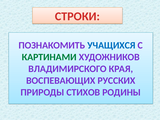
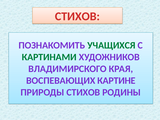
СТРОКИ at (77, 16): СТРОКИ -> СТИХОВ
УЧАЩИХСЯ colour: blue -> green
РУССКИХ: РУССКИХ -> КАРТИНЕ
